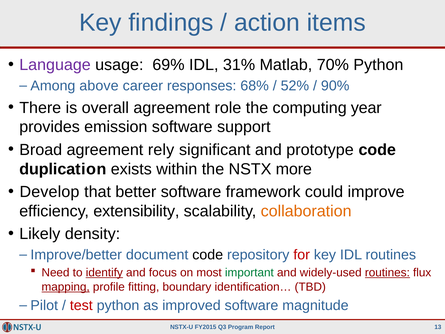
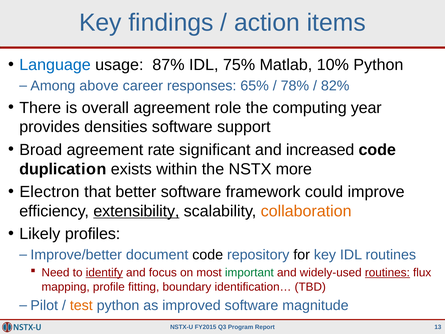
Language colour: purple -> blue
69%: 69% -> 87%
31%: 31% -> 75%
70%: 70% -> 10%
68%: 68% -> 65%
52%: 52% -> 78%
90%: 90% -> 82%
emission: emission -> densities
rely: rely -> rate
prototype: prototype -> increased
Develop: Develop -> Electron
extensibility underline: none -> present
density: density -> profiles
for colour: red -> black
mapping underline: present -> none
test colour: red -> orange
